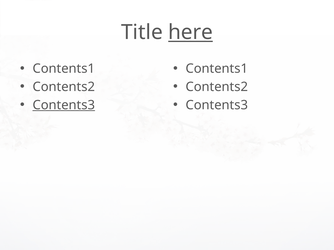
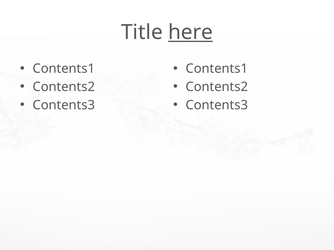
Contents3 at (64, 105) underline: present -> none
